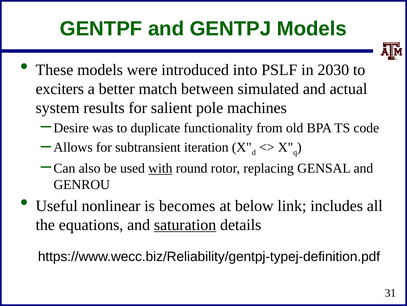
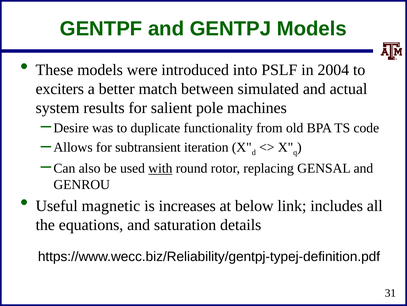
2030: 2030 -> 2004
nonlinear: nonlinear -> magnetic
becomes: becomes -> increases
saturation underline: present -> none
